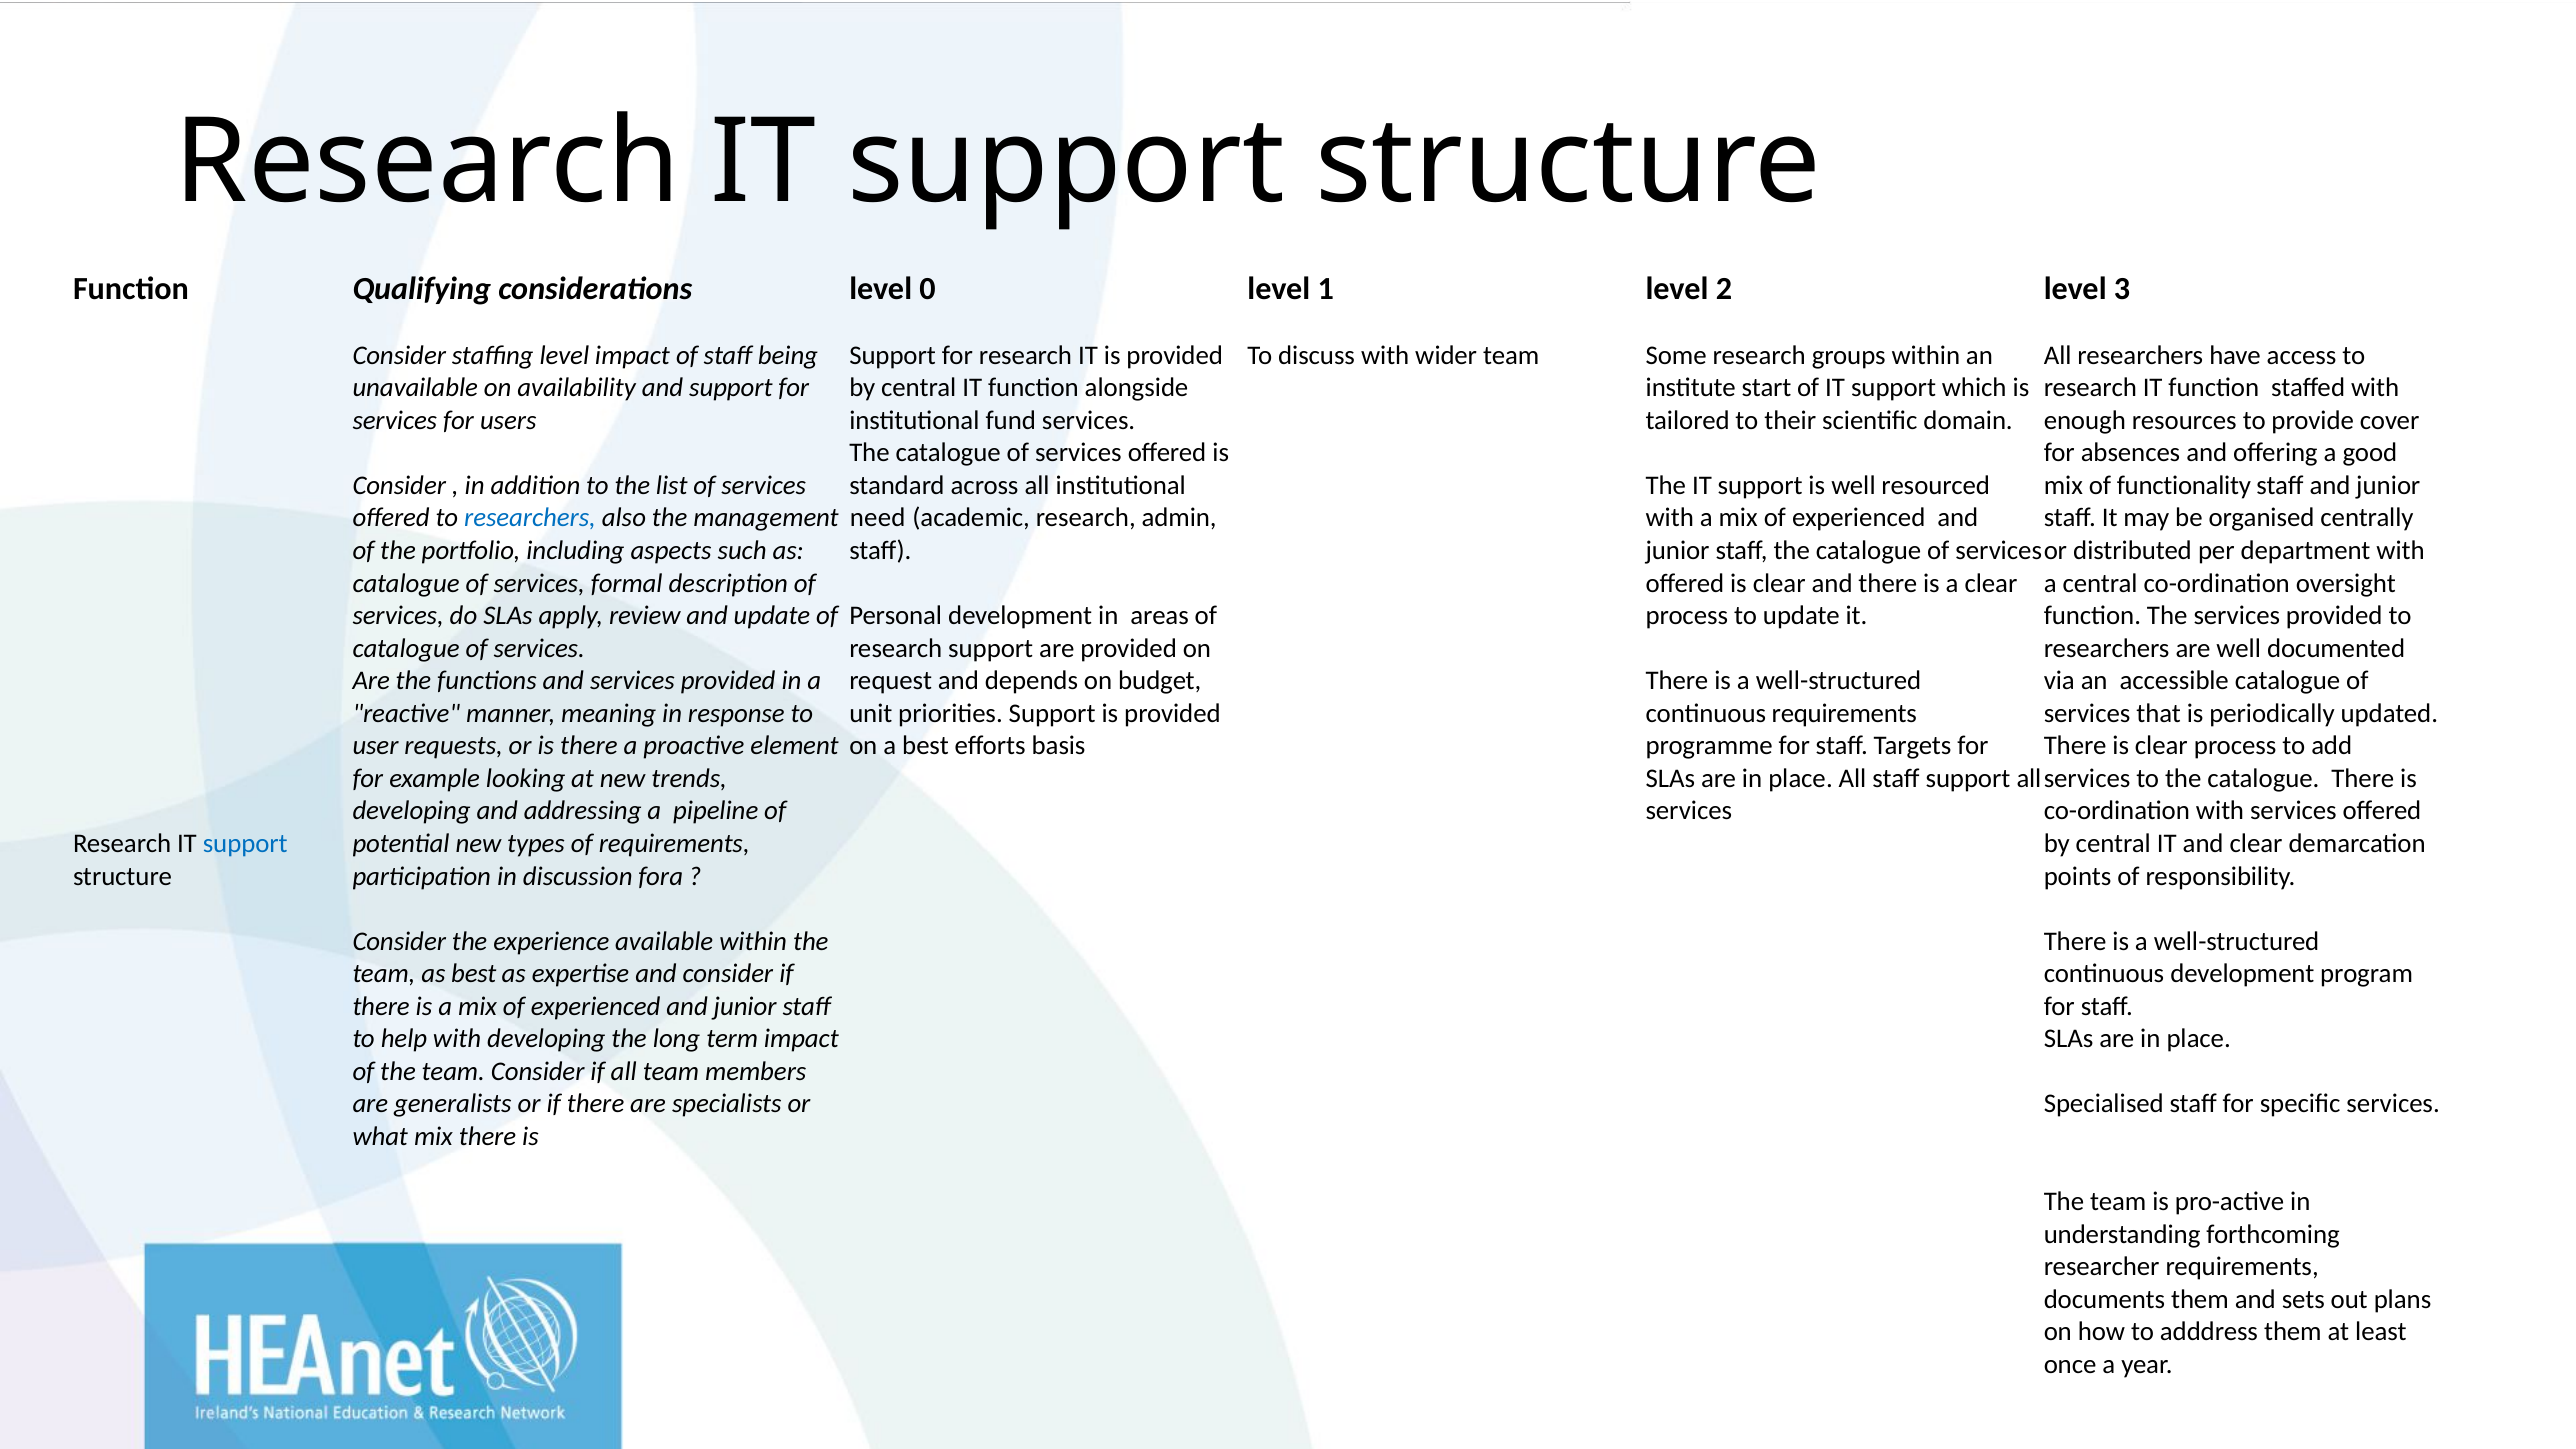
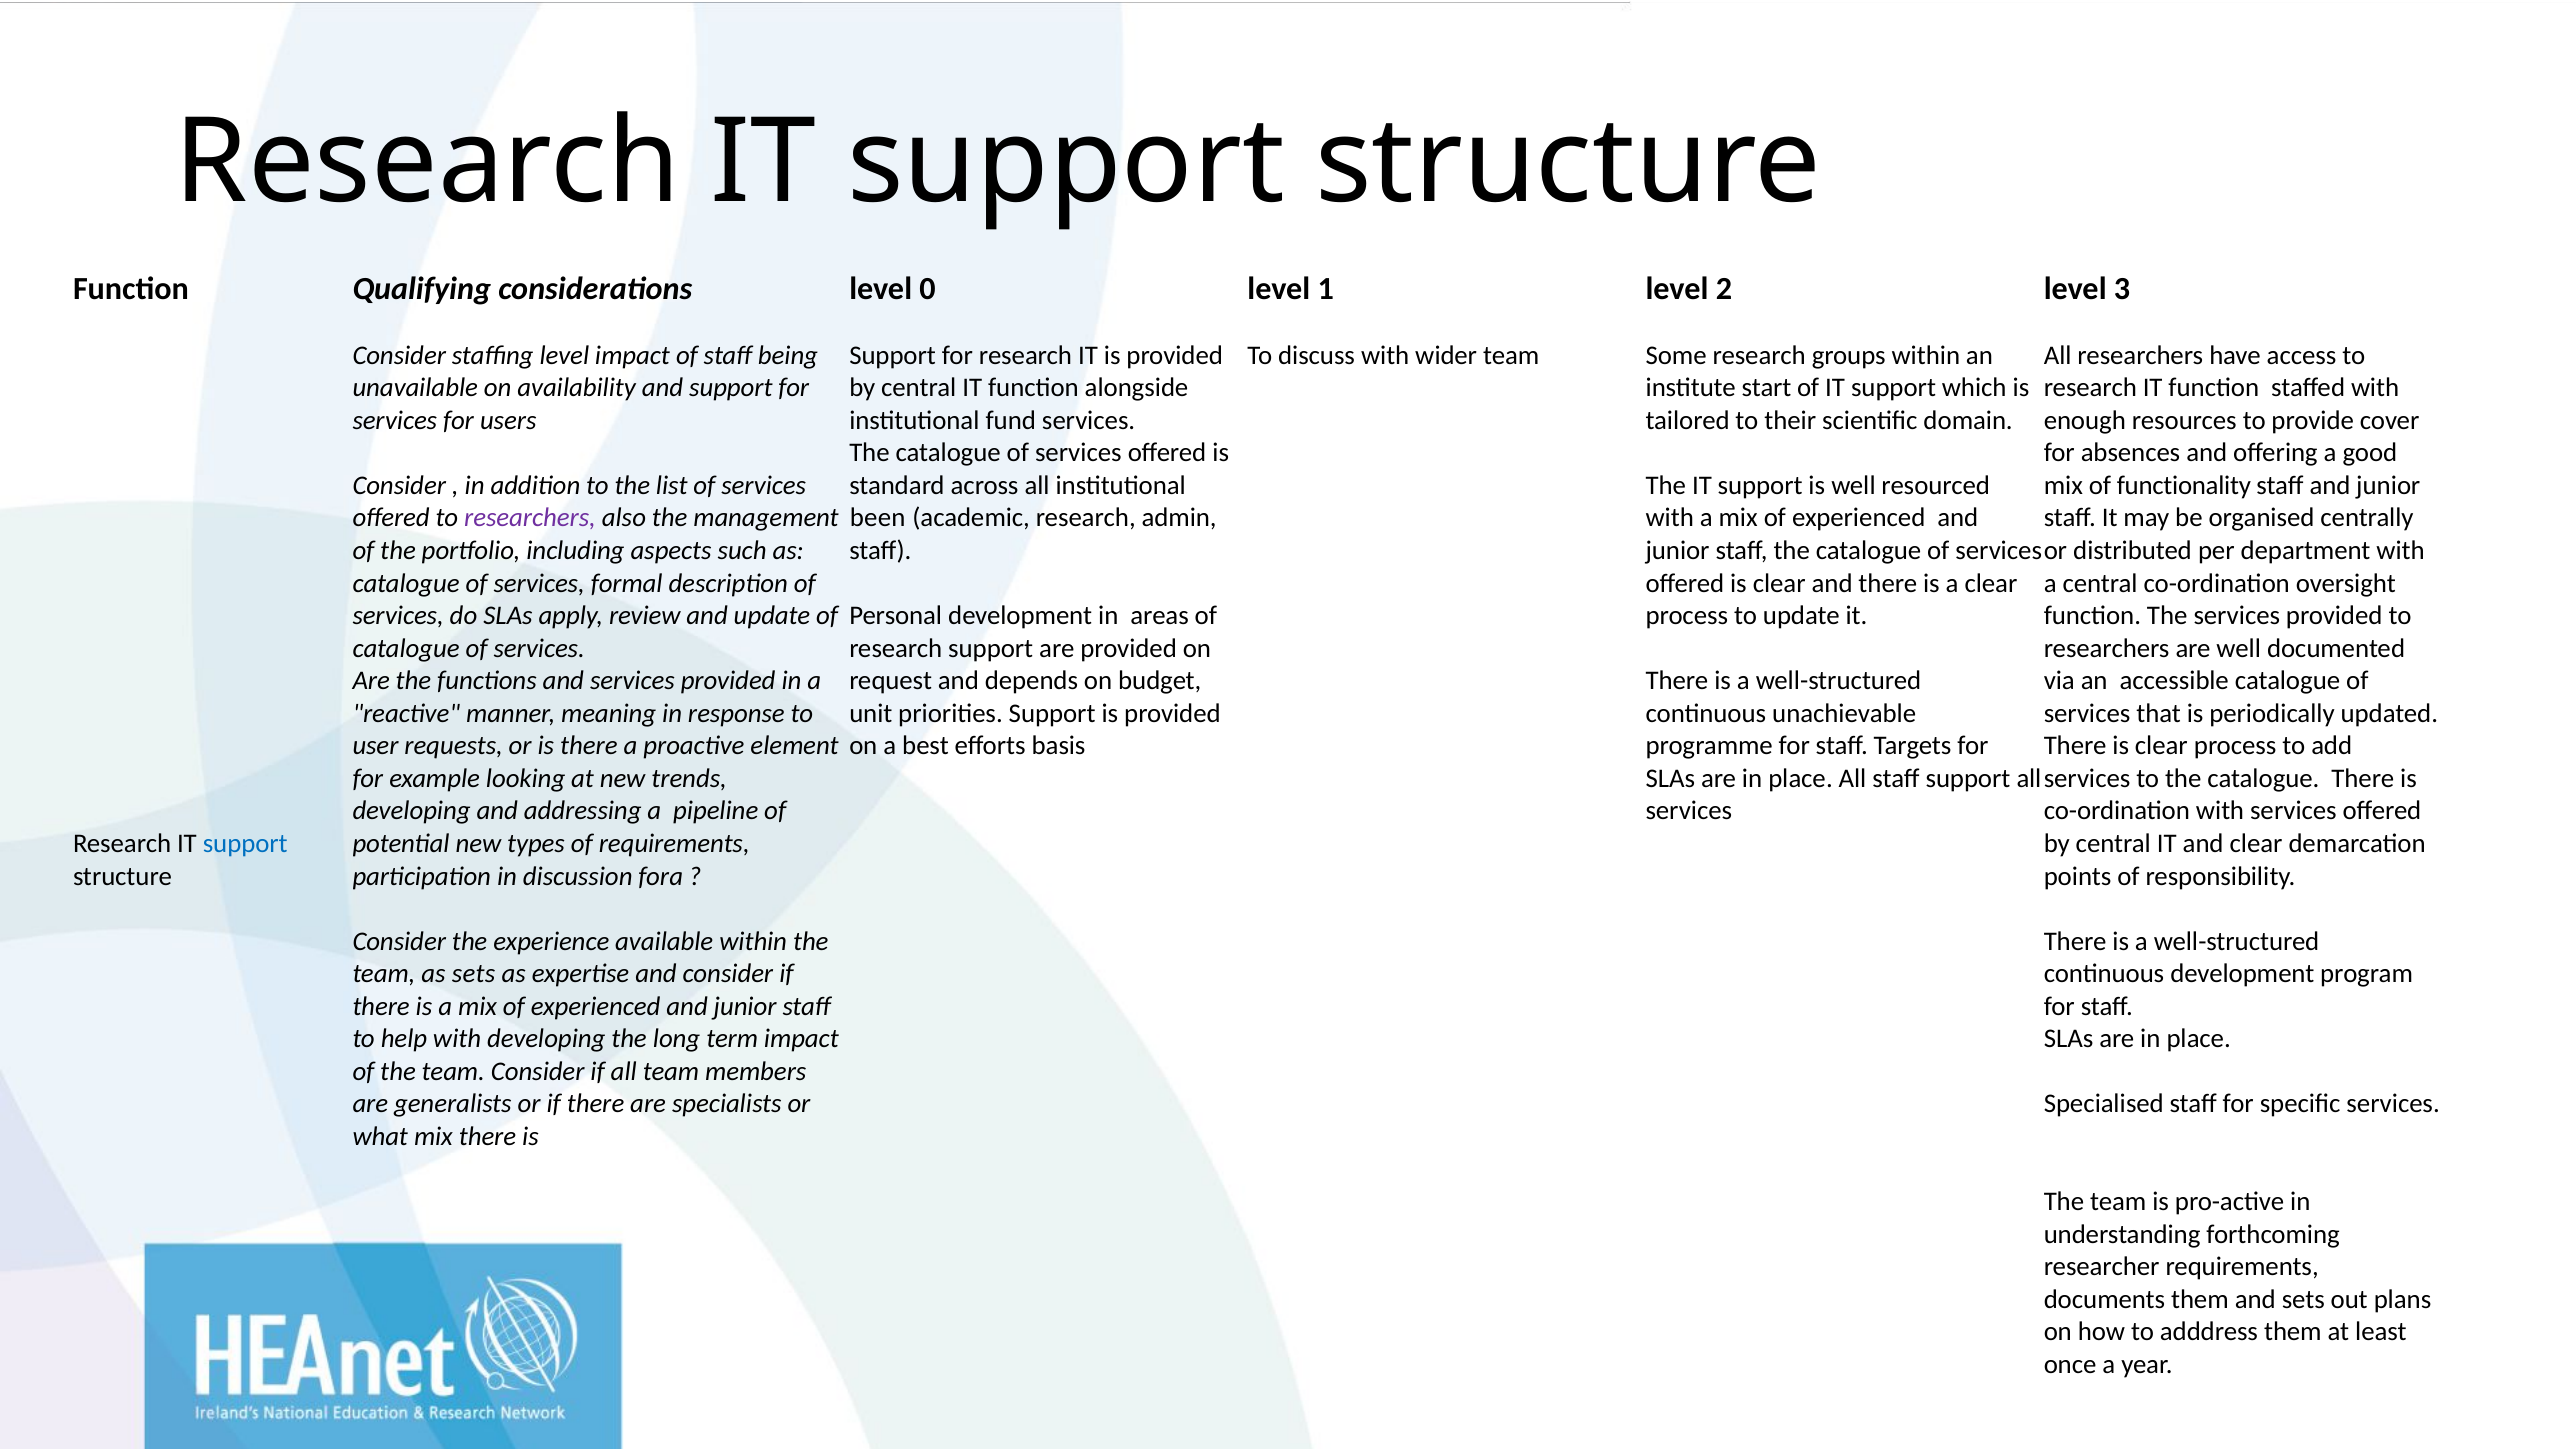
researchers at (530, 518) colour: blue -> purple
need: need -> been
continuous requirements: requirements -> unachievable
as best: best -> sets
